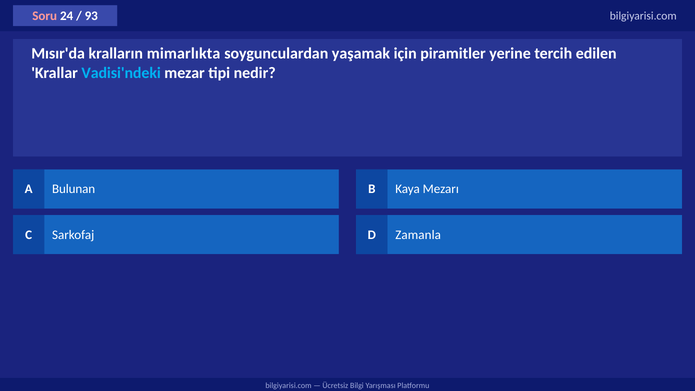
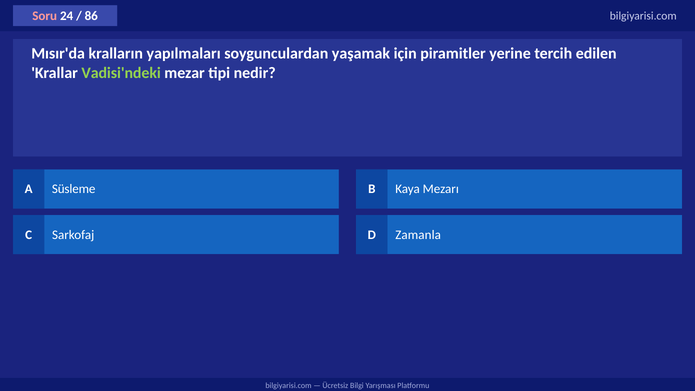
93: 93 -> 86
mimarlıkta: mimarlıkta -> yapılmaları
Vadisi'ndeki colour: light blue -> light green
Bulunan: Bulunan -> Süsleme
